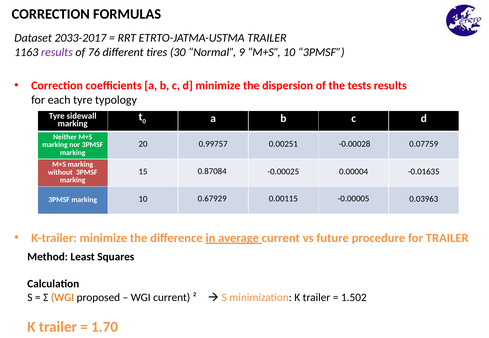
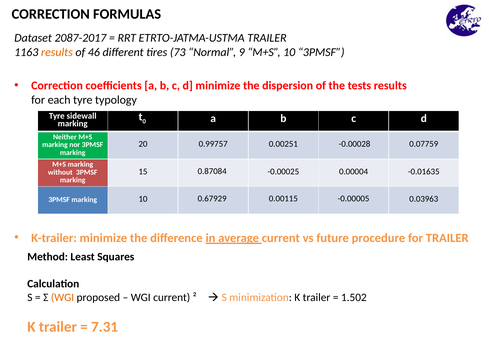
2033-2017: 2033-2017 -> 2087-2017
results at (57, 52) colour: purple -> orange
76: 76 -> 46
30: 30 -> 73
1.70: 1.70 -> 7.31
